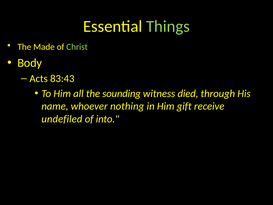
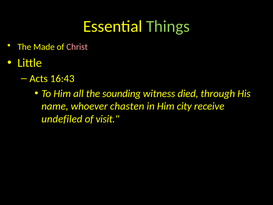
Christ colour: light green -> pink
Body: Body -> Little
83:43: 83:43 -> 16:43
nothing: nothing -> chasten
gift: gift -> city
into: into -> visit
